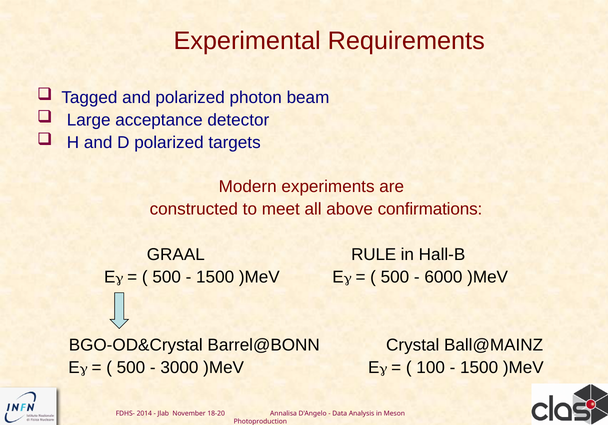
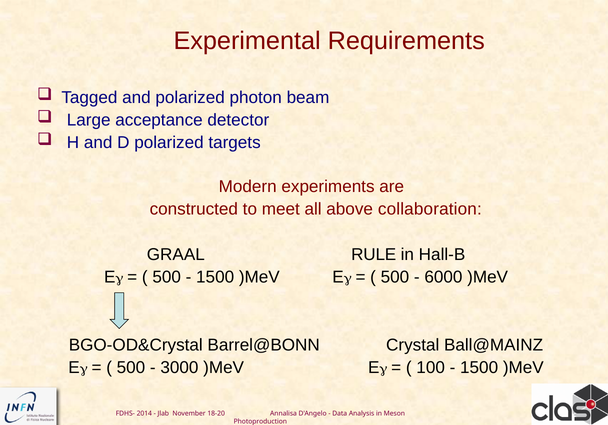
confirmations: confirmations -> collaboration
